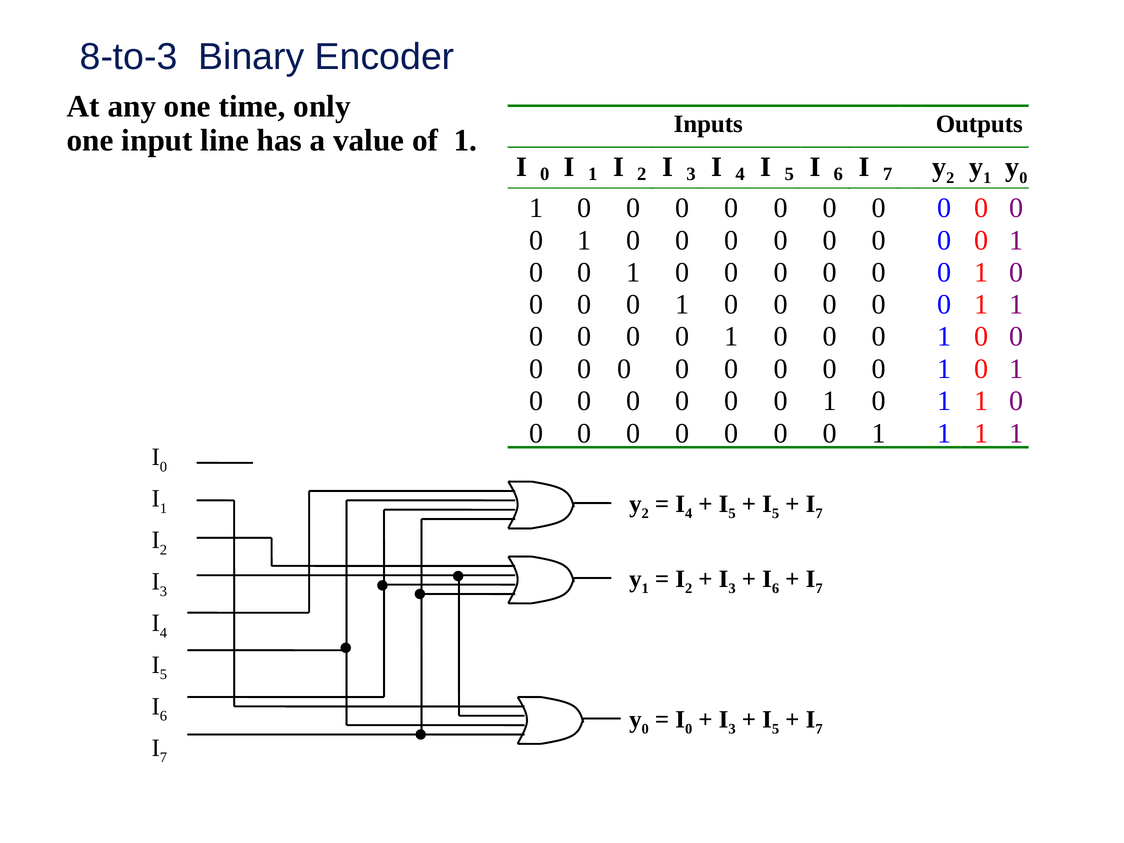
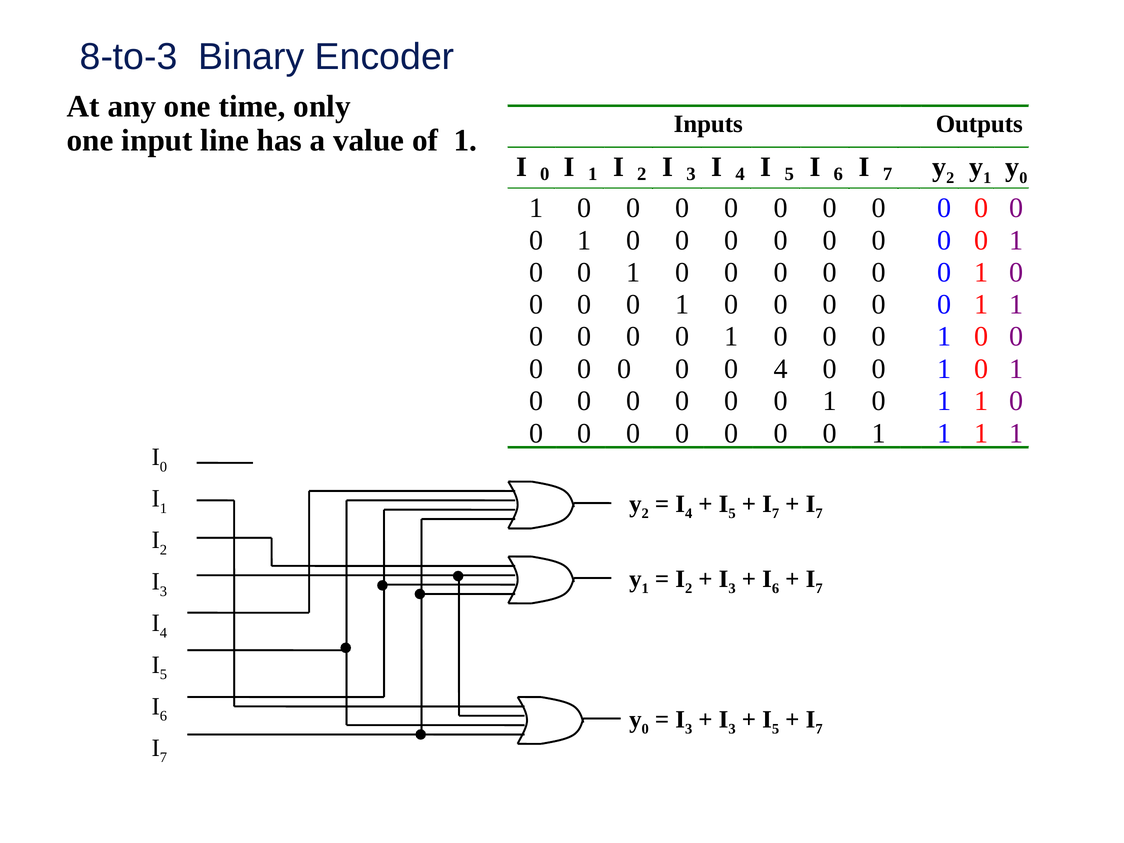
0 at (781, 369): 0 -> 4
5 at (776, 514): 5 -> 7
0 at (689, 729): 0 -> 3
